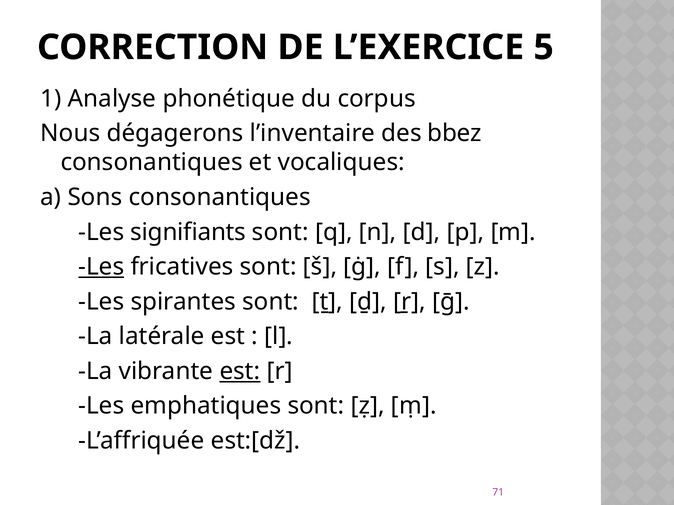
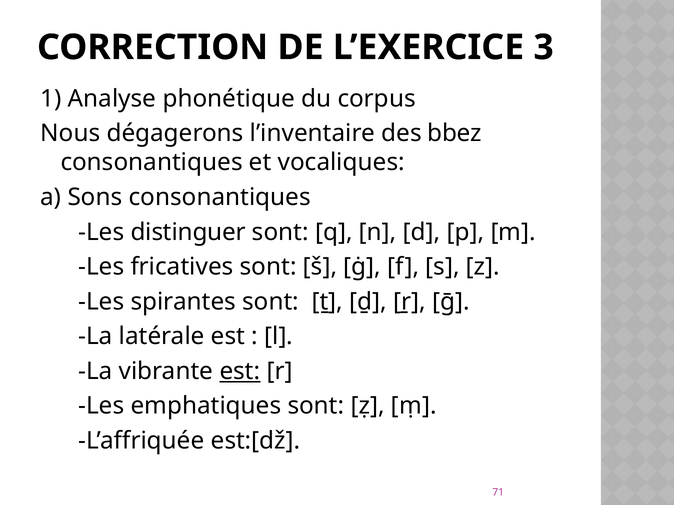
5: 5 -> 3
signifiants: signifiants -> distinguer
Les at (101, 267) underline: present -> none
